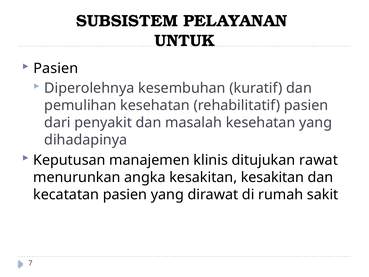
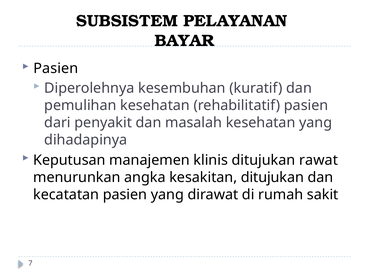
UNTUK: UNTUK -> BAYAR
kesakitan kesakitan: kesakitan -> ditujukan
